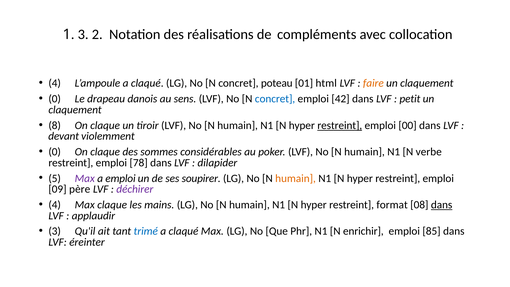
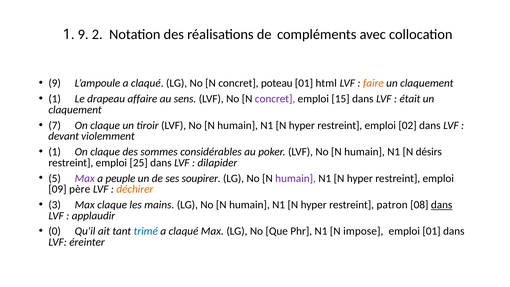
3 at (83, 35): 3 -> 9
4 at (55, 83): 4 -> 9
0 at (55, 99): 0 -> 1
danois: danois -> affaire
concret at (275, 99) colour: blue -> purple
42: 42 -> 15
petit: petit -> était
8: 8 -> 7
restreint at (340, 125) underline: present -> none
00: 00 -> 02
0 at (55, 152): 0 -> 1
verbe: verbe -> désirs
78: 78 -> 25
a emploi: emploi -> peuple
humain at (296, 178) colour: orange -> purple
déchirer colour: purple -> orange
4 at (55, 205): 4 -> 3
format: format -> patron
3 at (55, 231): 3 -> 0
enrichir: enrichir -> impose
emploi 85: 85 -> 01
